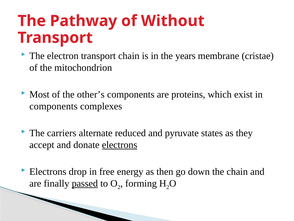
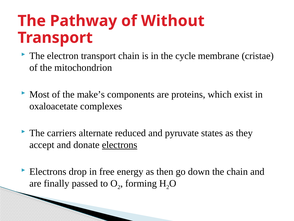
years: years -> cycle
other’s: other’s -> make’s
components at (53, 106): components -> oxaloacetate
passed underline: present -> none
